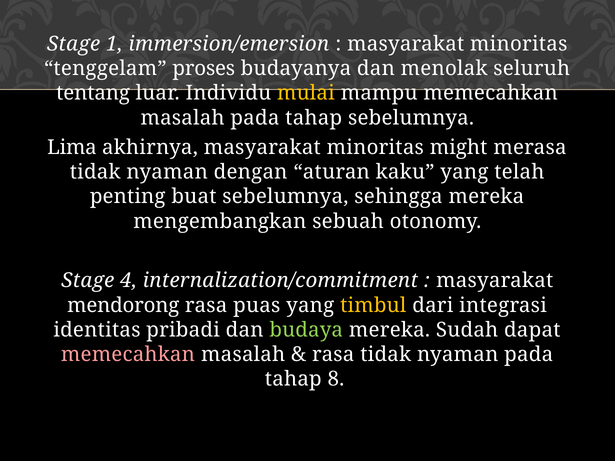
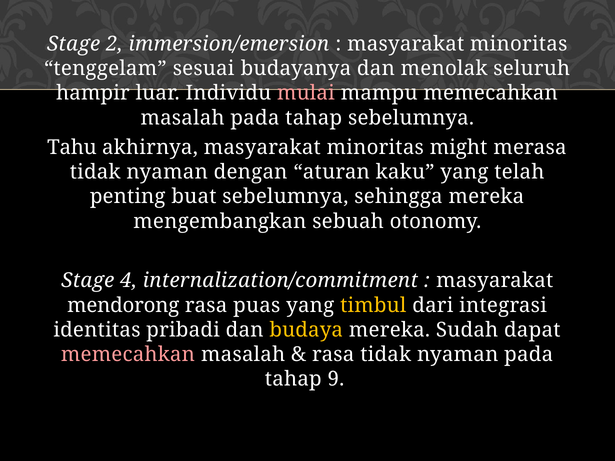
1: 1 -> 2
proses: proses -> sesuai
tentang: tentang -> hampir
mulai colour: yellow -> pink
Lima: Lima -> Tahu
budaya colour: light green -> yellow
8: 8 -> 9
